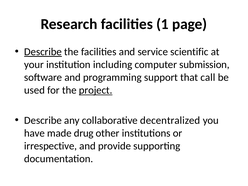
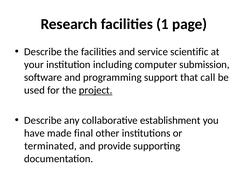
Describe at (43, 52) underline: present -> none
decentralized: decentralized -> establishment
drug: drug -> final
irrespective: irrespective -> terminated
